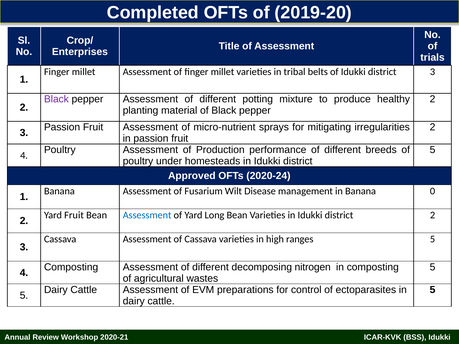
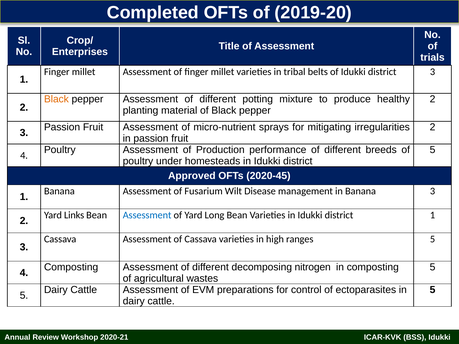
Black at (56, 99) colour: purple -> orange
2020-24: 2020-24 -> 2020-45
Banana 0: 0 -> 3
Yard Fruit: Fruit -> Links
district 2: 2 -> 1
